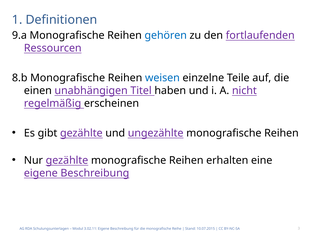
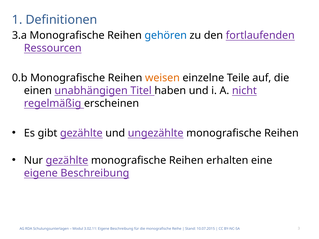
9.a: 9.a -> 3.a
8.b: 8.b -> 0.b
weisen colour: blue -> orange
